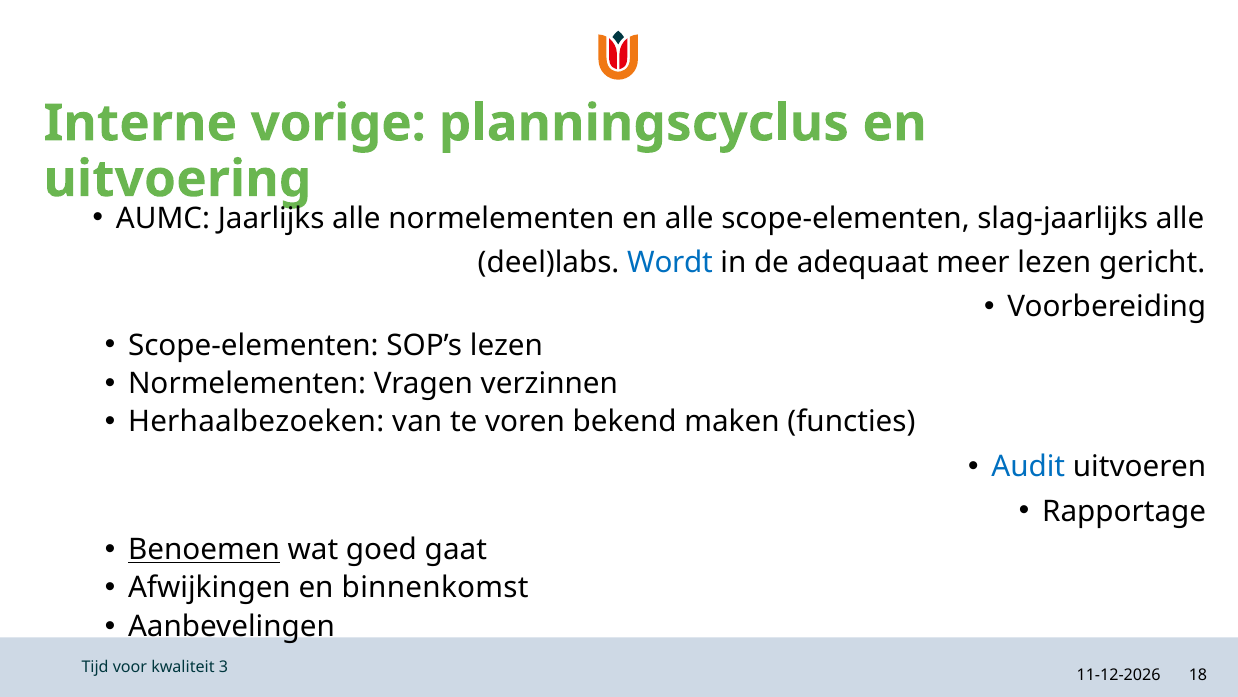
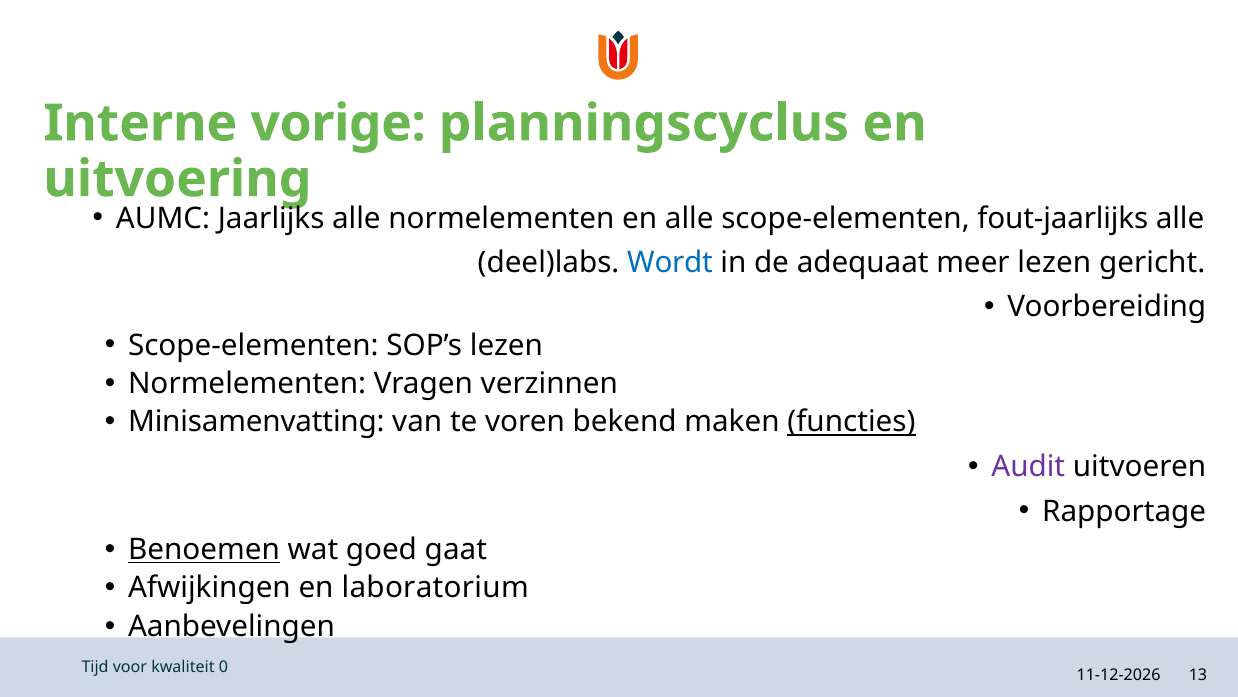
slag-jaarlijks: slag-jaarlijks -> fout-jaarlijks
Herhaalbezoeken: Herhaalbezoeken -> Minisamenvatting
functies underline: none -> present
Audit colour: blue -> purple
binnenkomst: binnenkomst -> laboratorium
3: 3 -> 0
18: 18 -> 13
